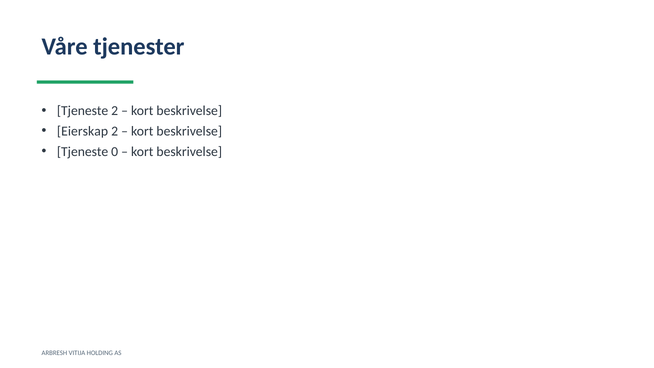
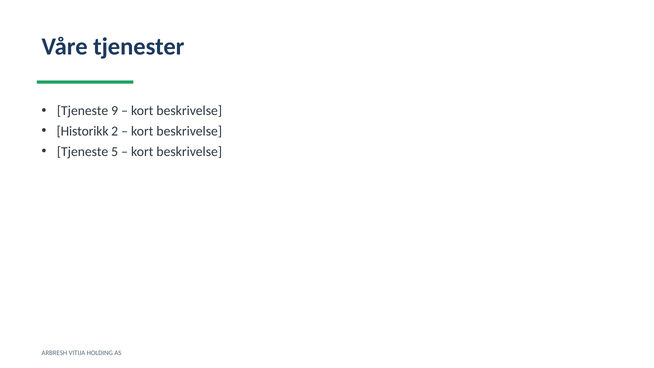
Tjeneste 2: 2 -> 9
Eierskap: Eierskap -> Historikk
0: 0 -> 5
